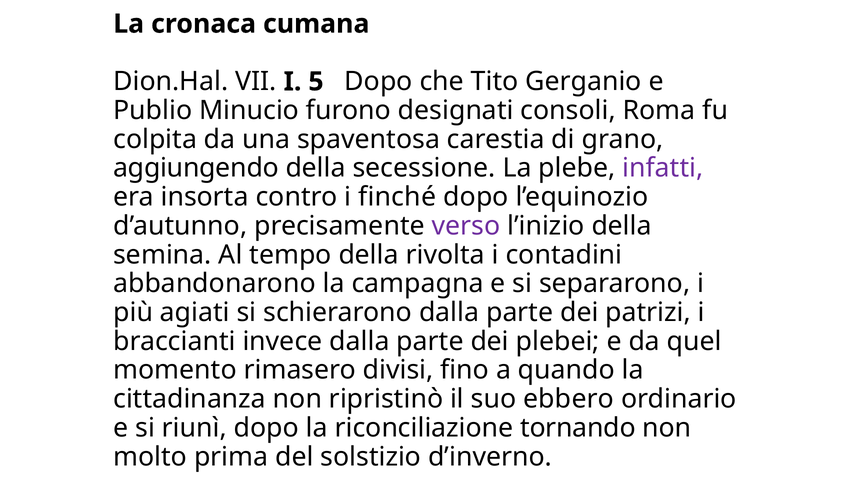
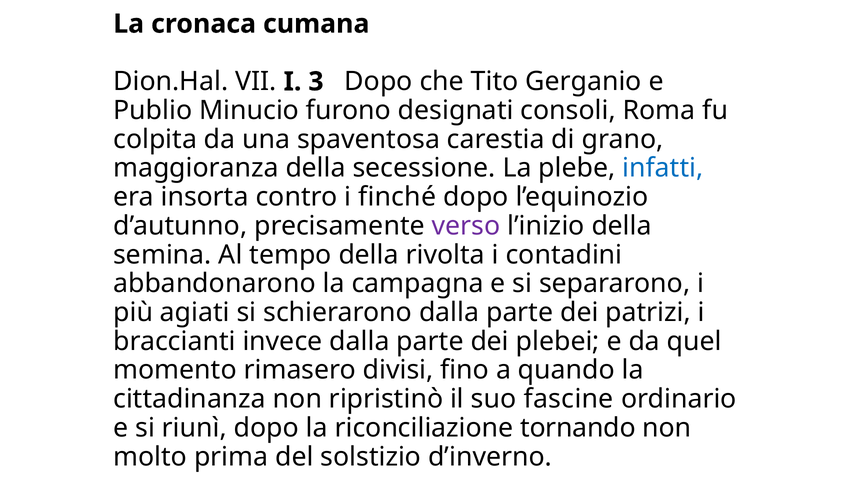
5: 5 -> 3
aggiungendo: aggiungendo -> maggioranza
infatti colour: purple -> blue
ebbero: ebbero -> fascine
